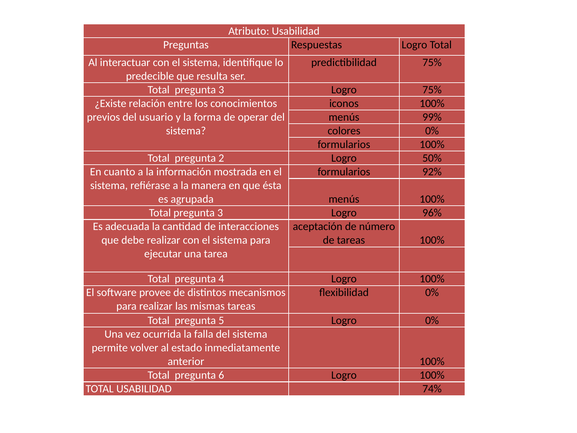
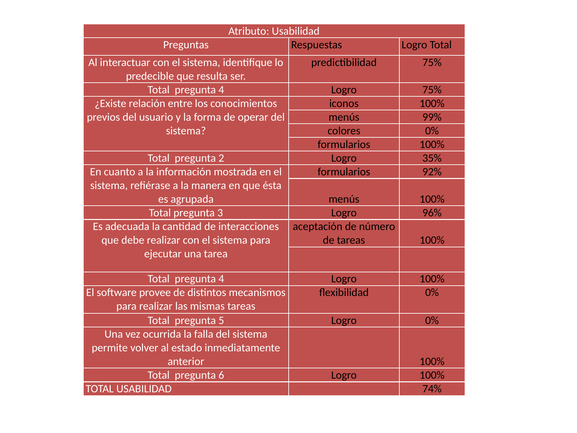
3 at (221, 90): 3 -> 4
50%: 50% -> 35%
